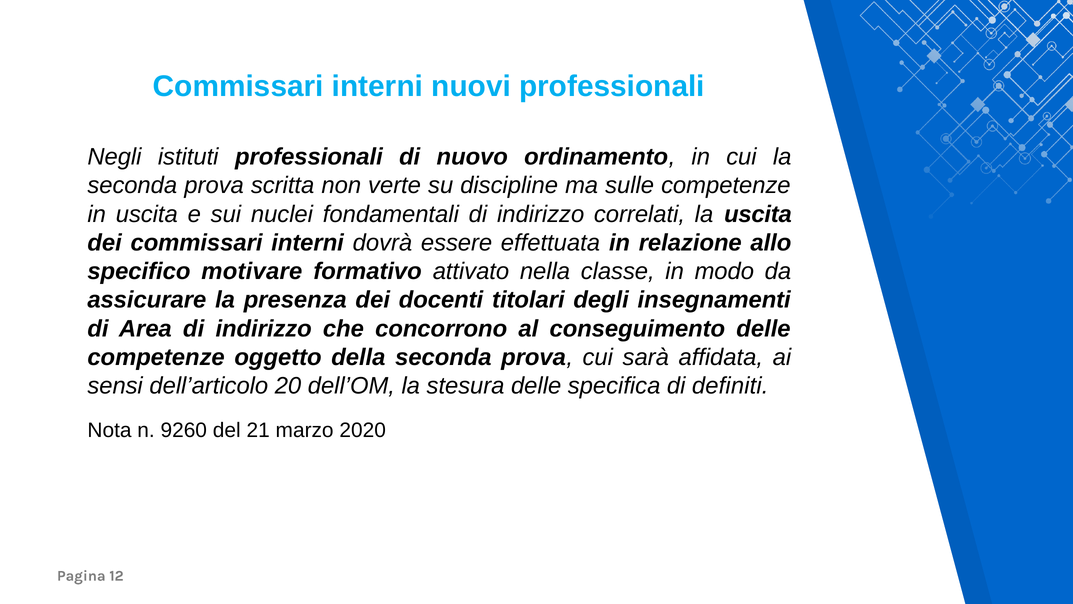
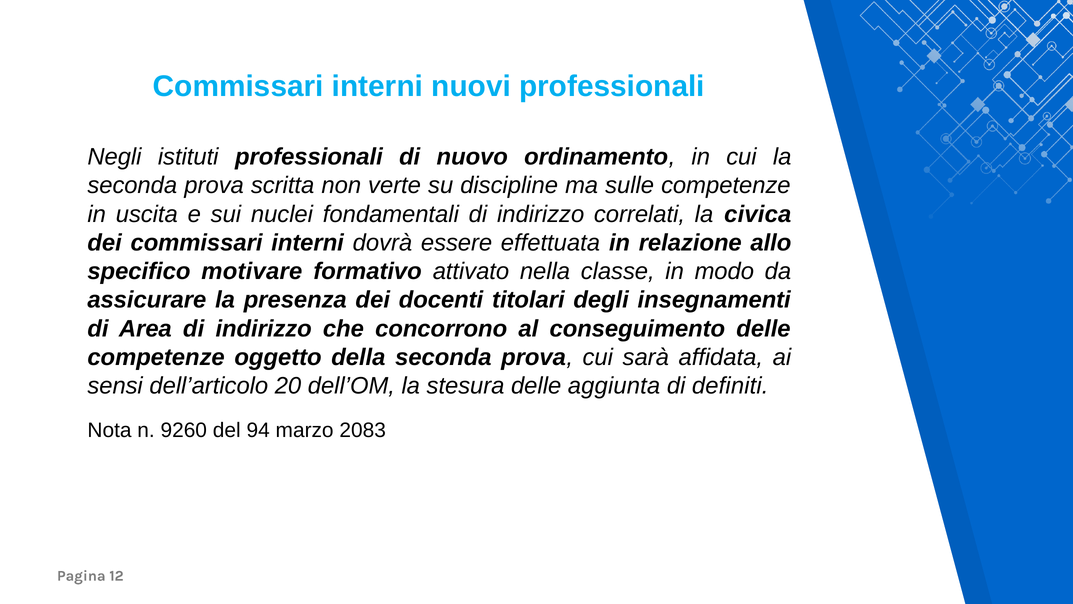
la uscita: uscita -> civica
specifica: specifica -> aggiunta
21: 21 -> 94
2020: 2020 -> 2083
